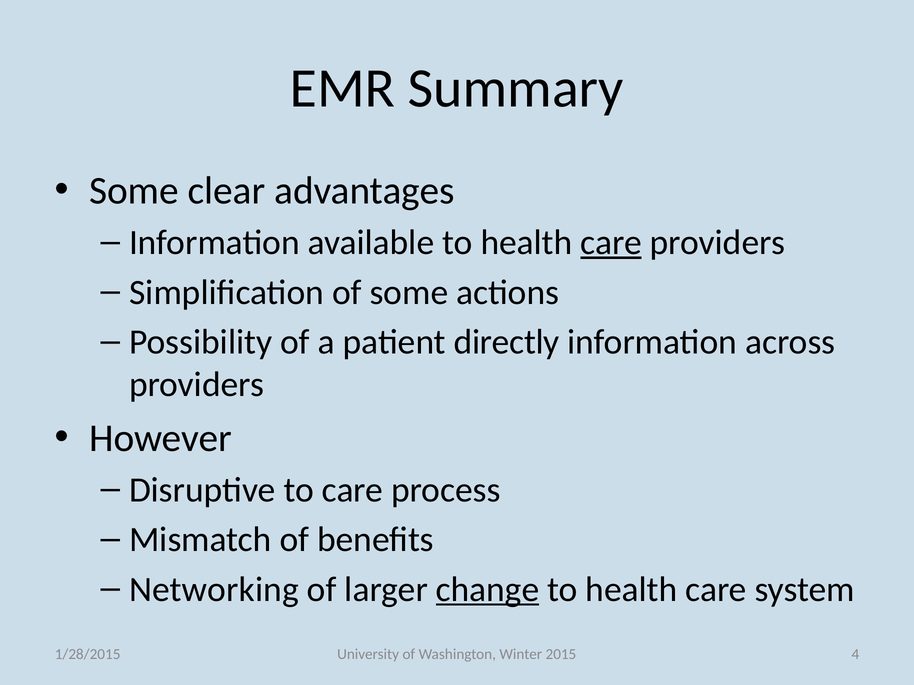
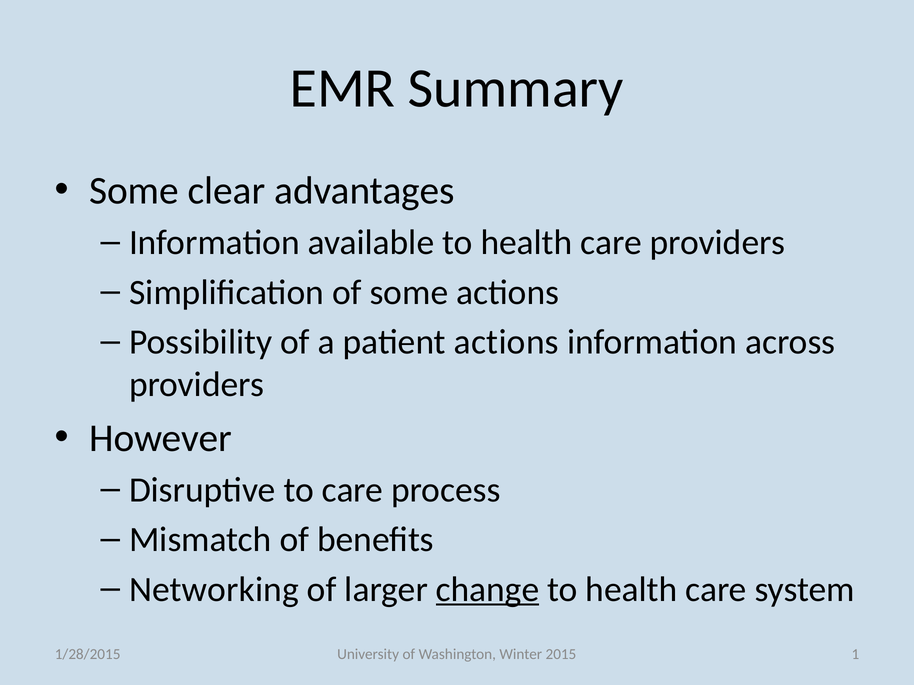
care at (611, 243) underline: present -> none
patient directly: directly -> actions
4: 4 -> 1
